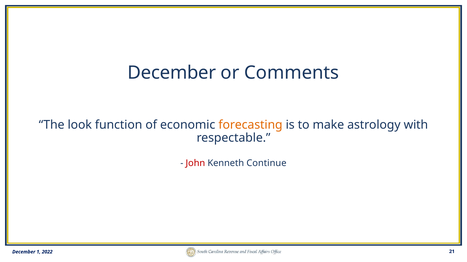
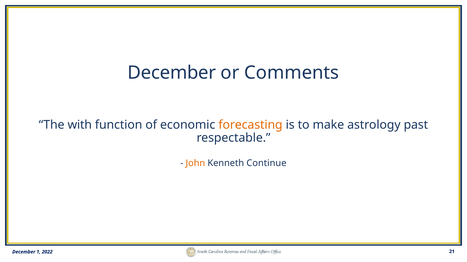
look: look -> with
with: with -> past
John colour: red -> orange
